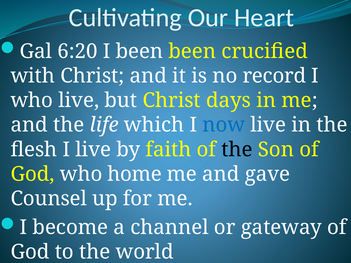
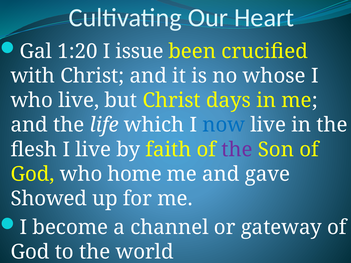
6:20: 6:20 -> 1:20
I been: been -> issue
record: record -> whose
the at (237, 150) colour: black -> purple
Counsel: Counsel -> Showed
